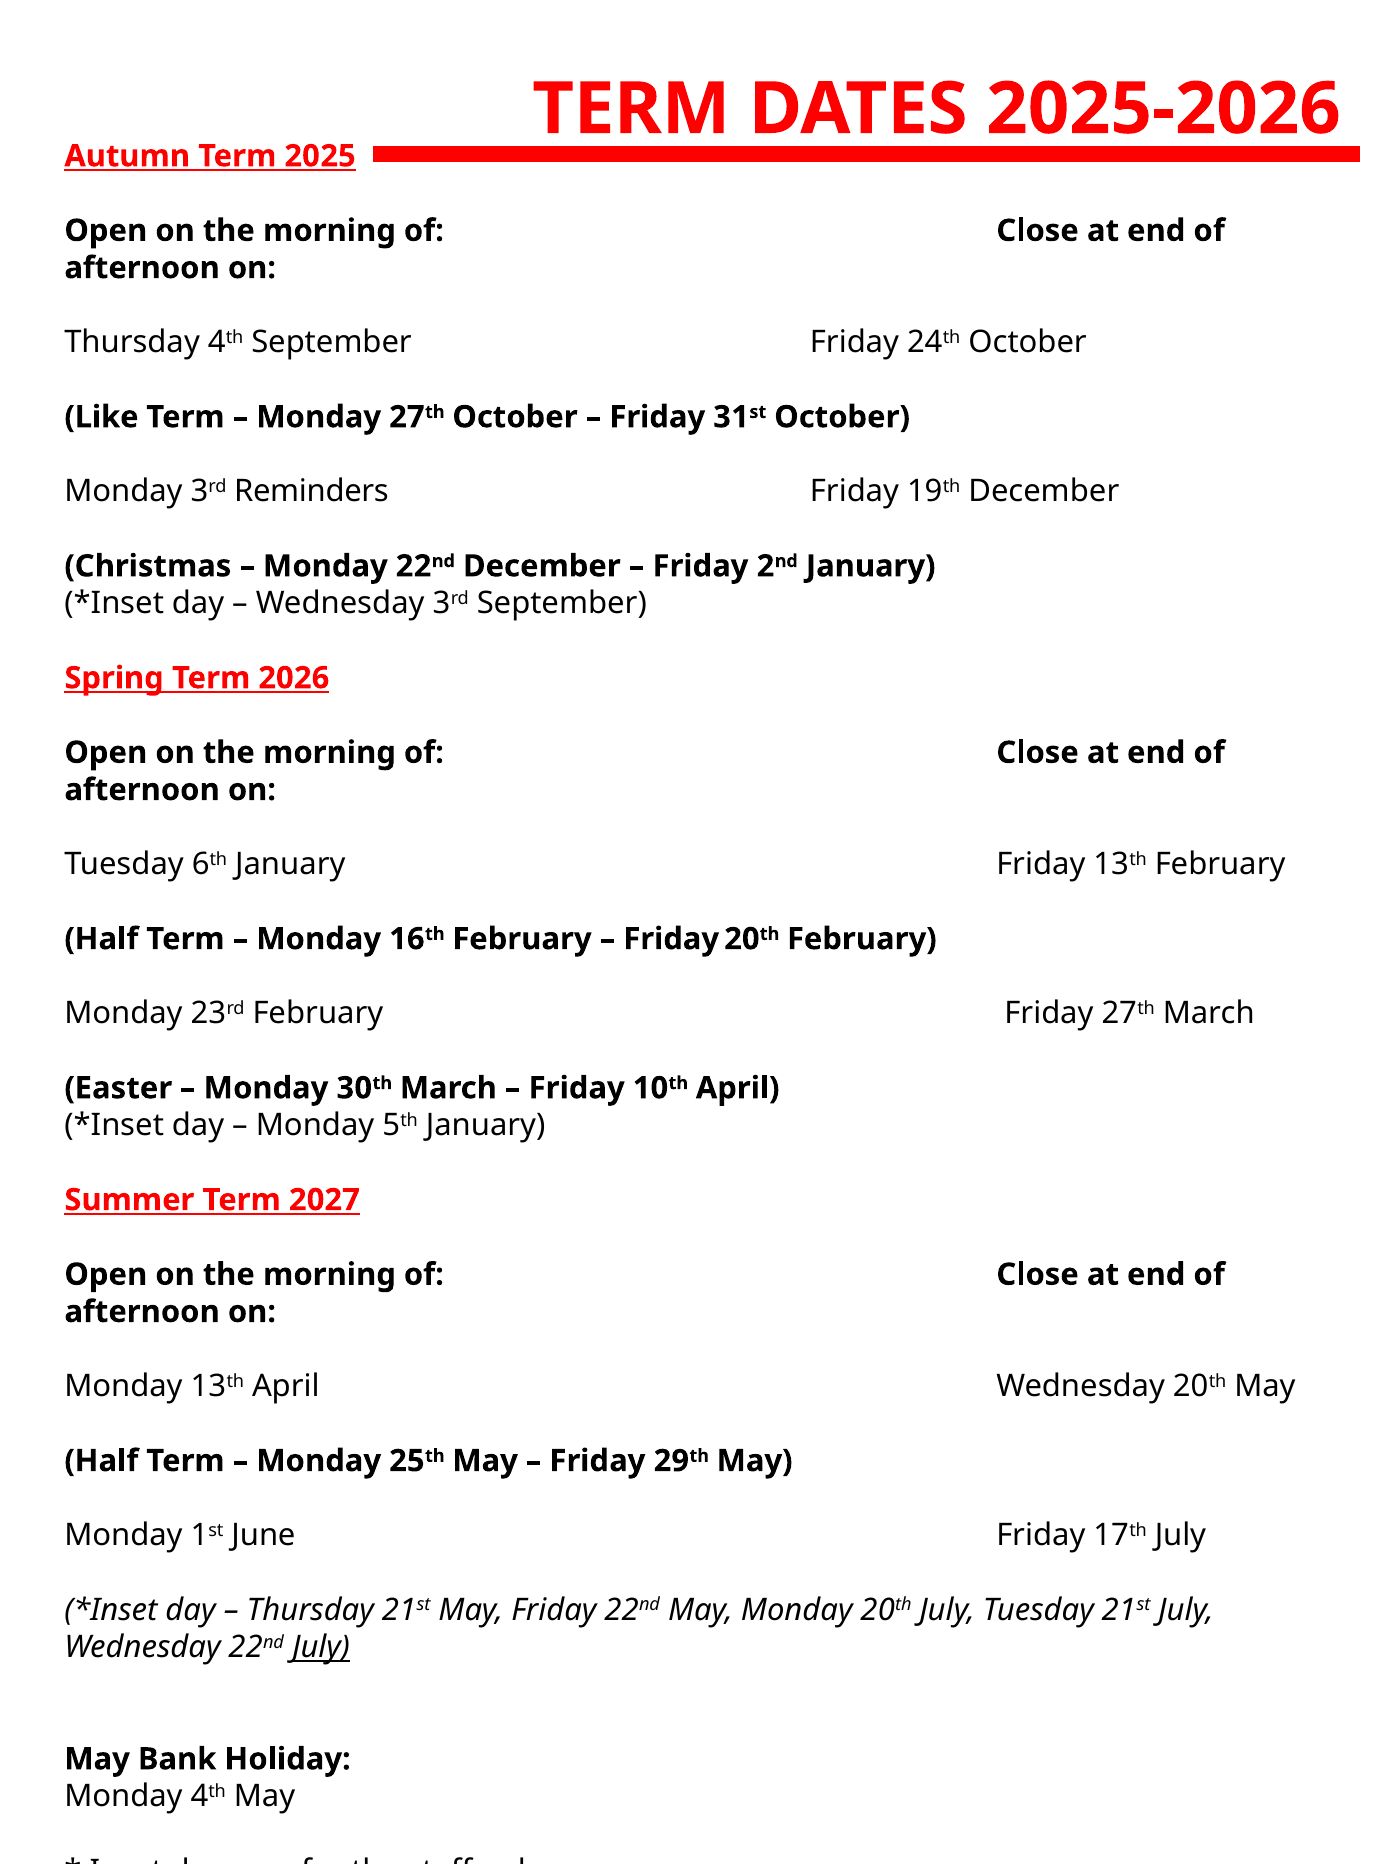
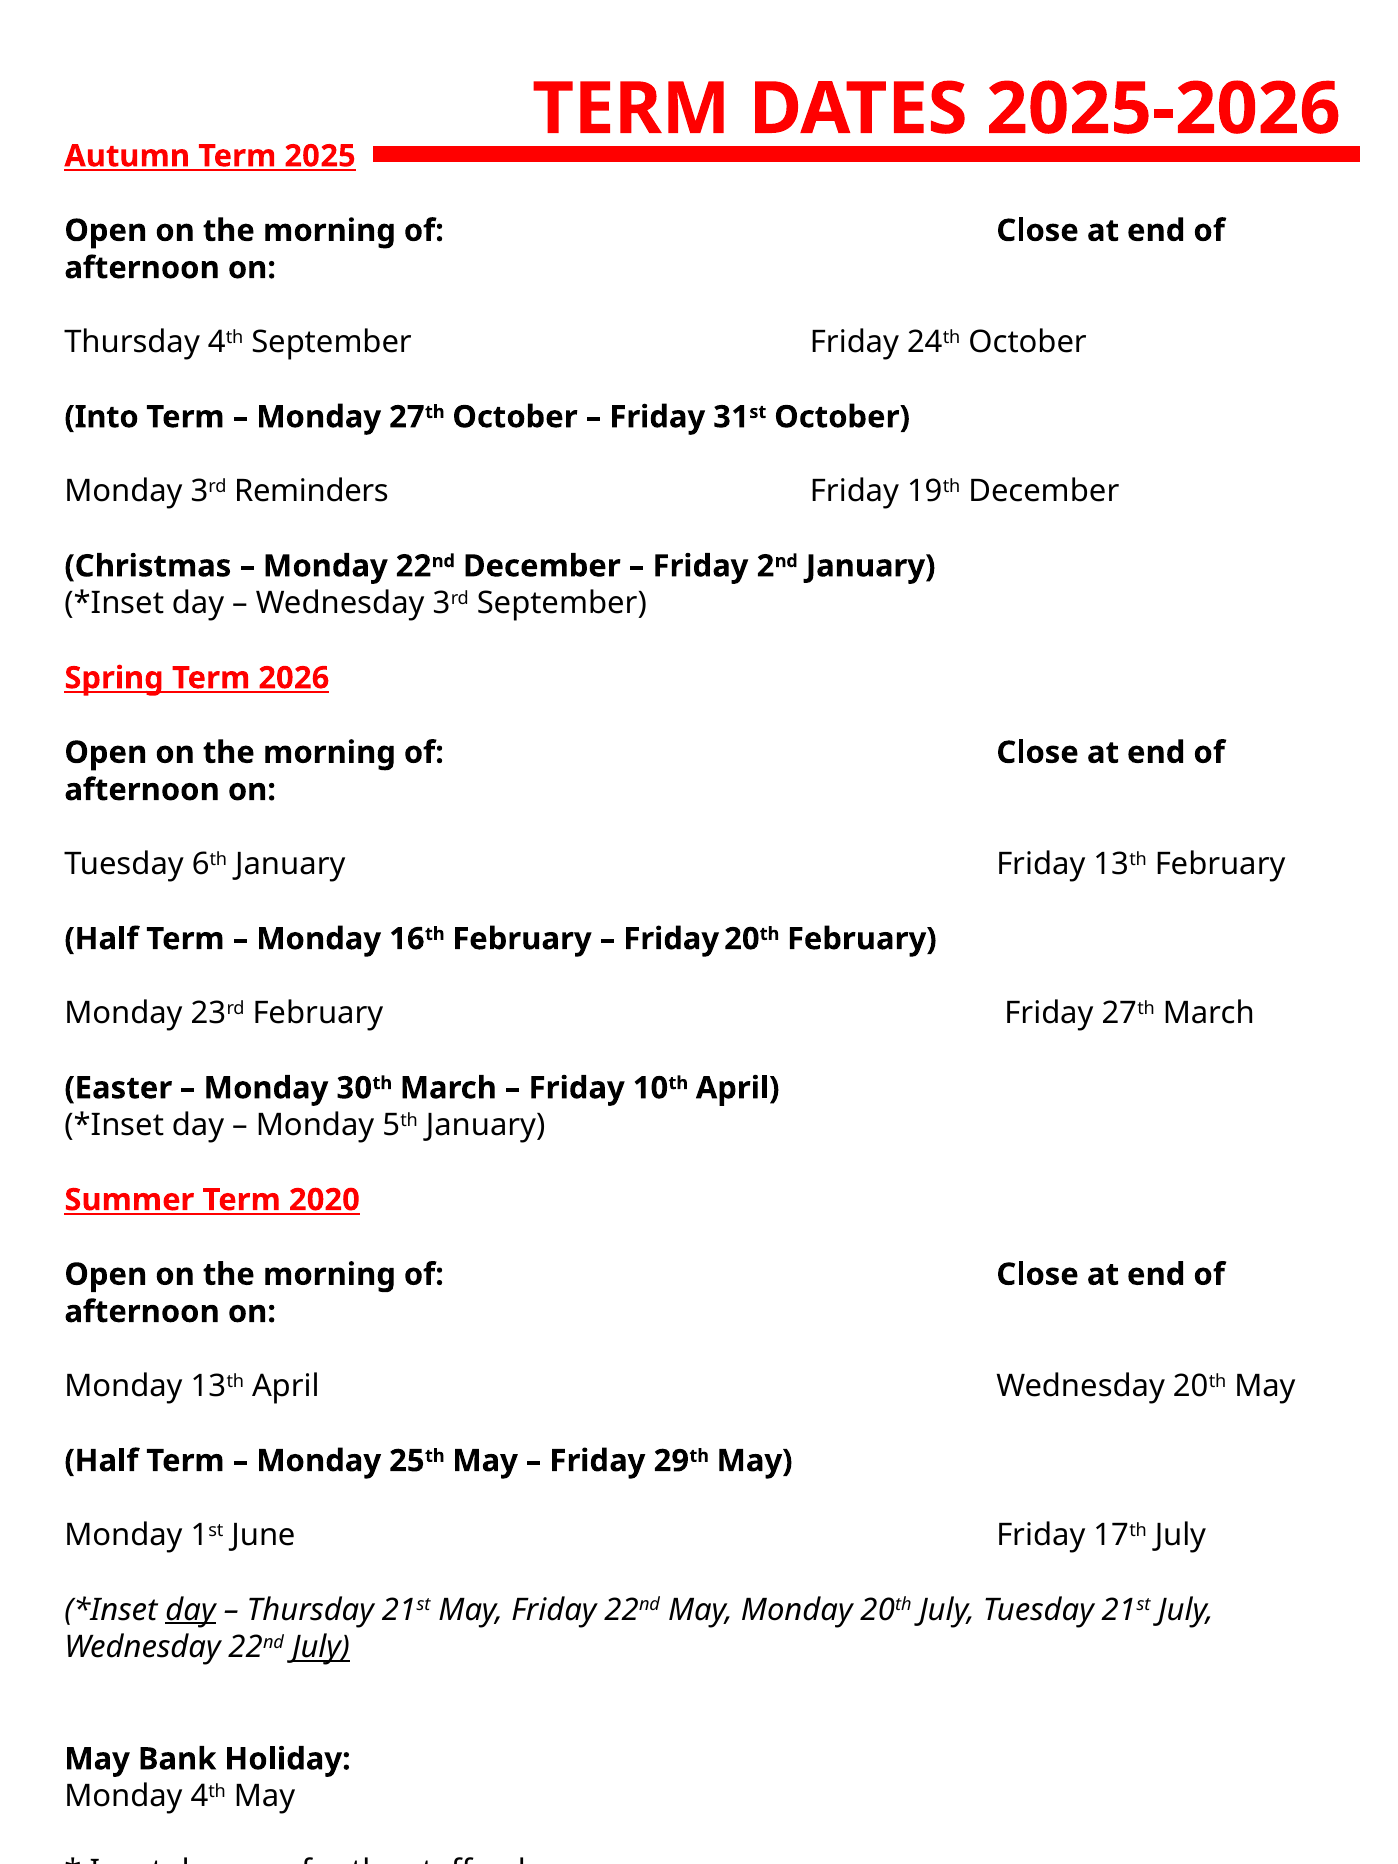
Like: Like -> Into
2027: 2027 -> 2020
day at (191, 1610) underline: none -> present
